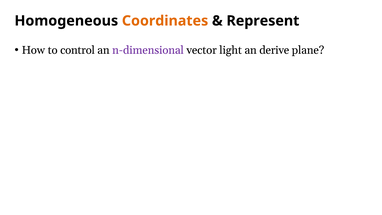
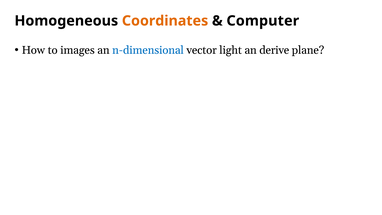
Represent: Represent -> Computer
control: control -> images
n-dimensional colour: purple -> blue
